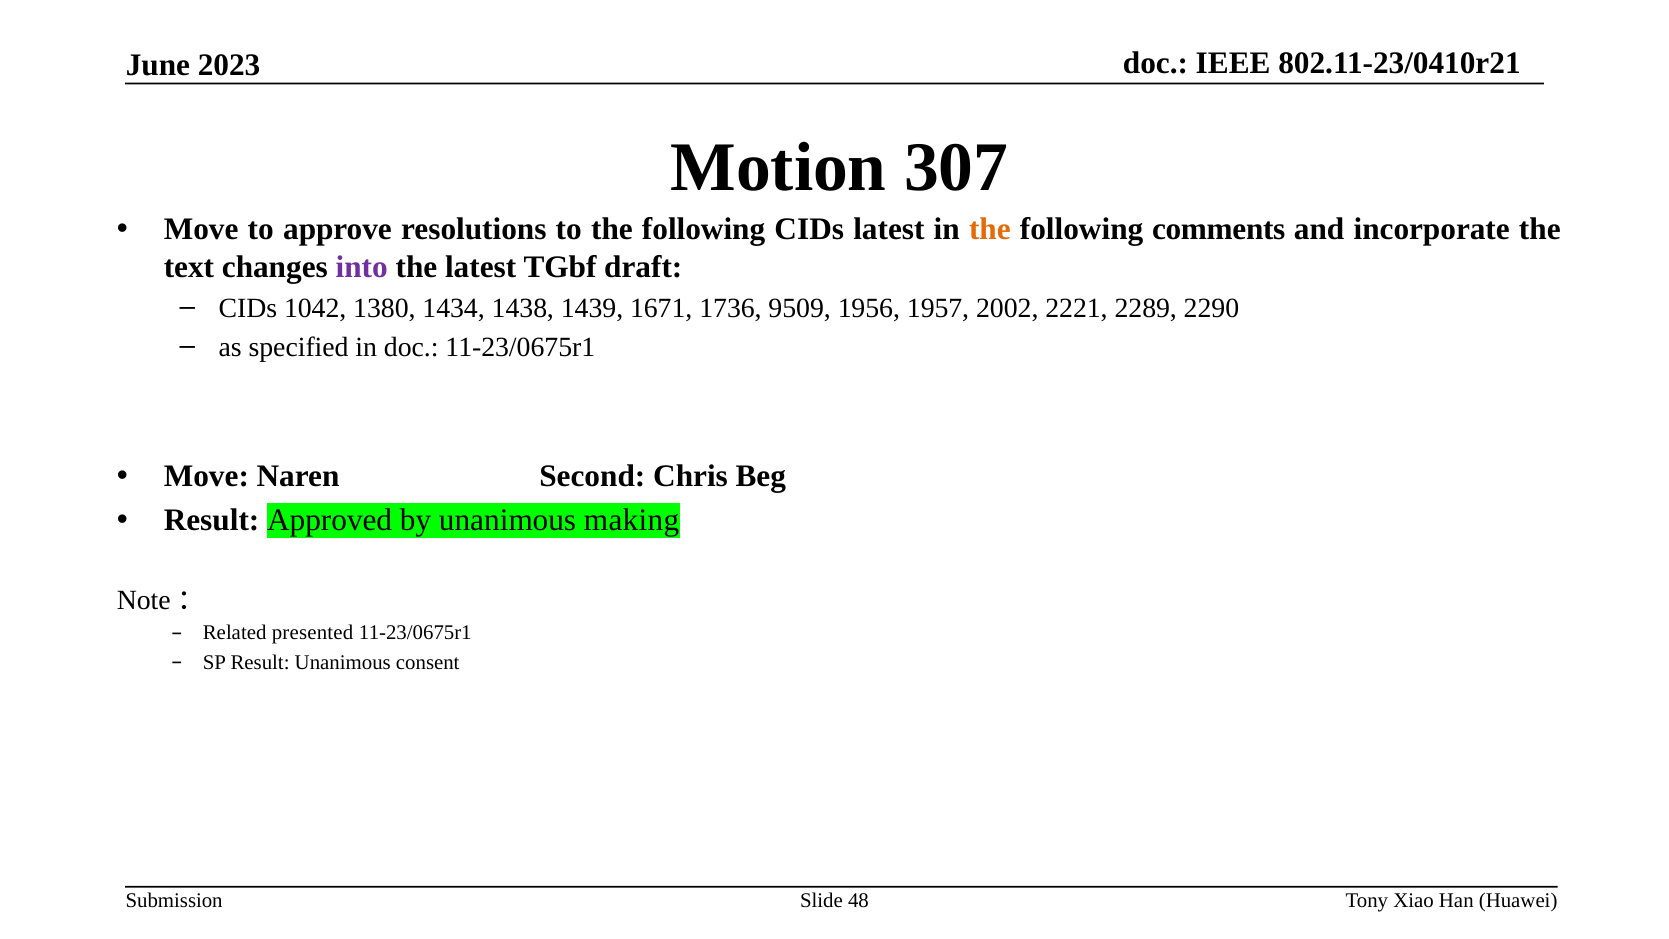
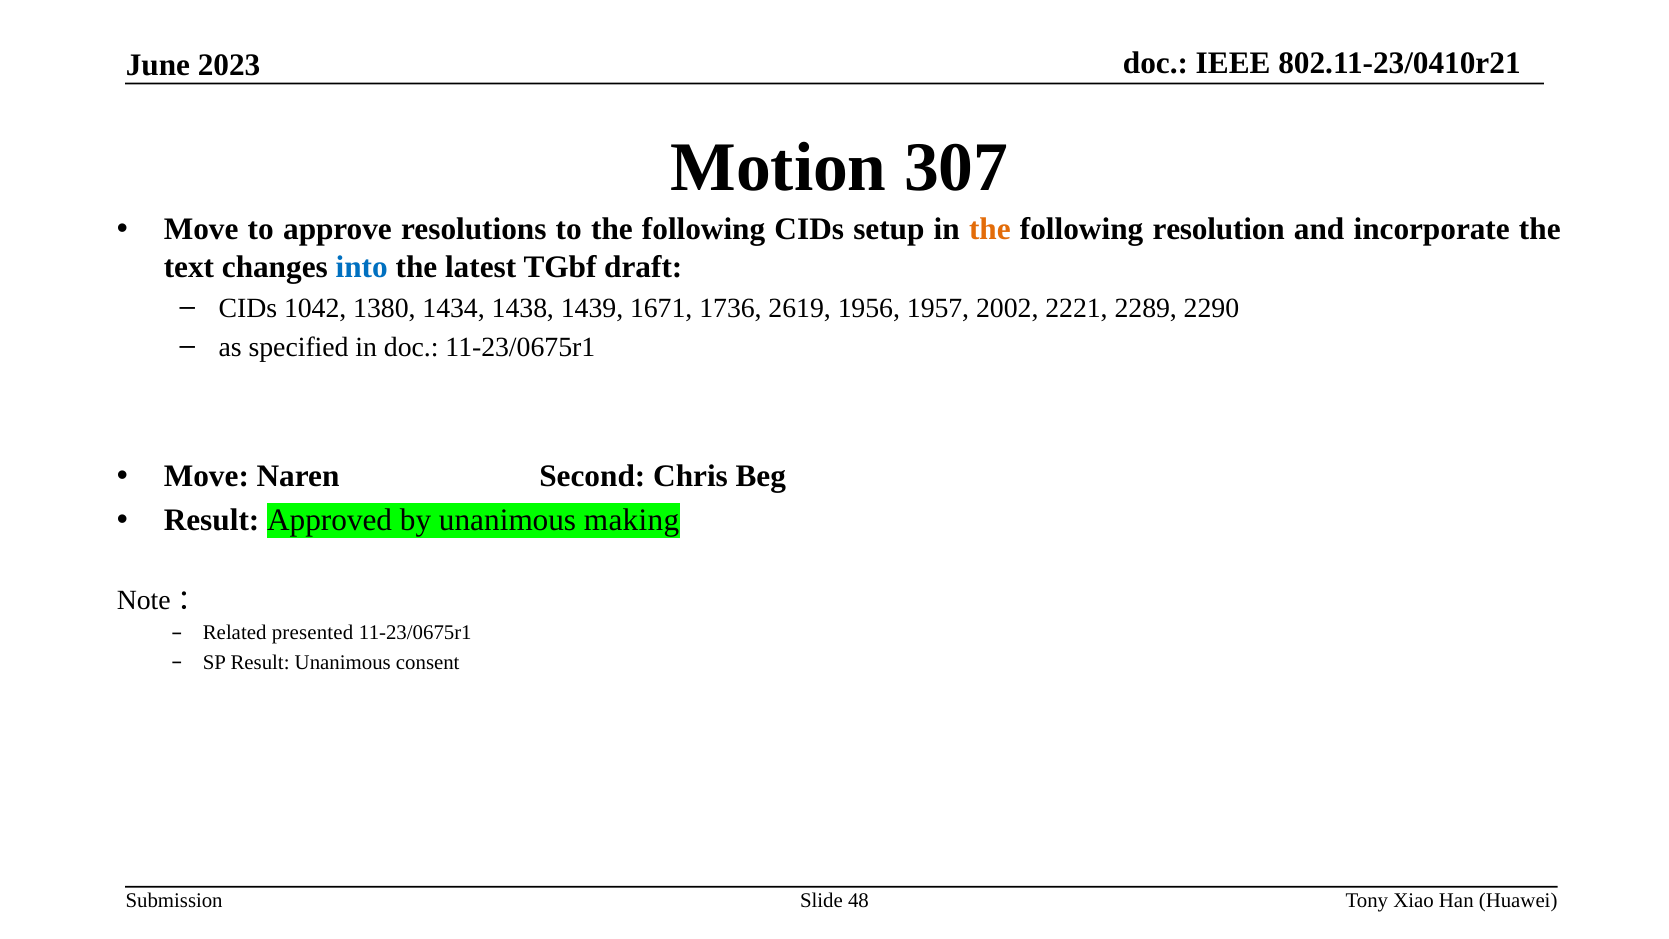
CIDs latest: latest -> setup
comments: comments -> resolution
into colour: purple -> blue
9509: 9509 -> 2619
